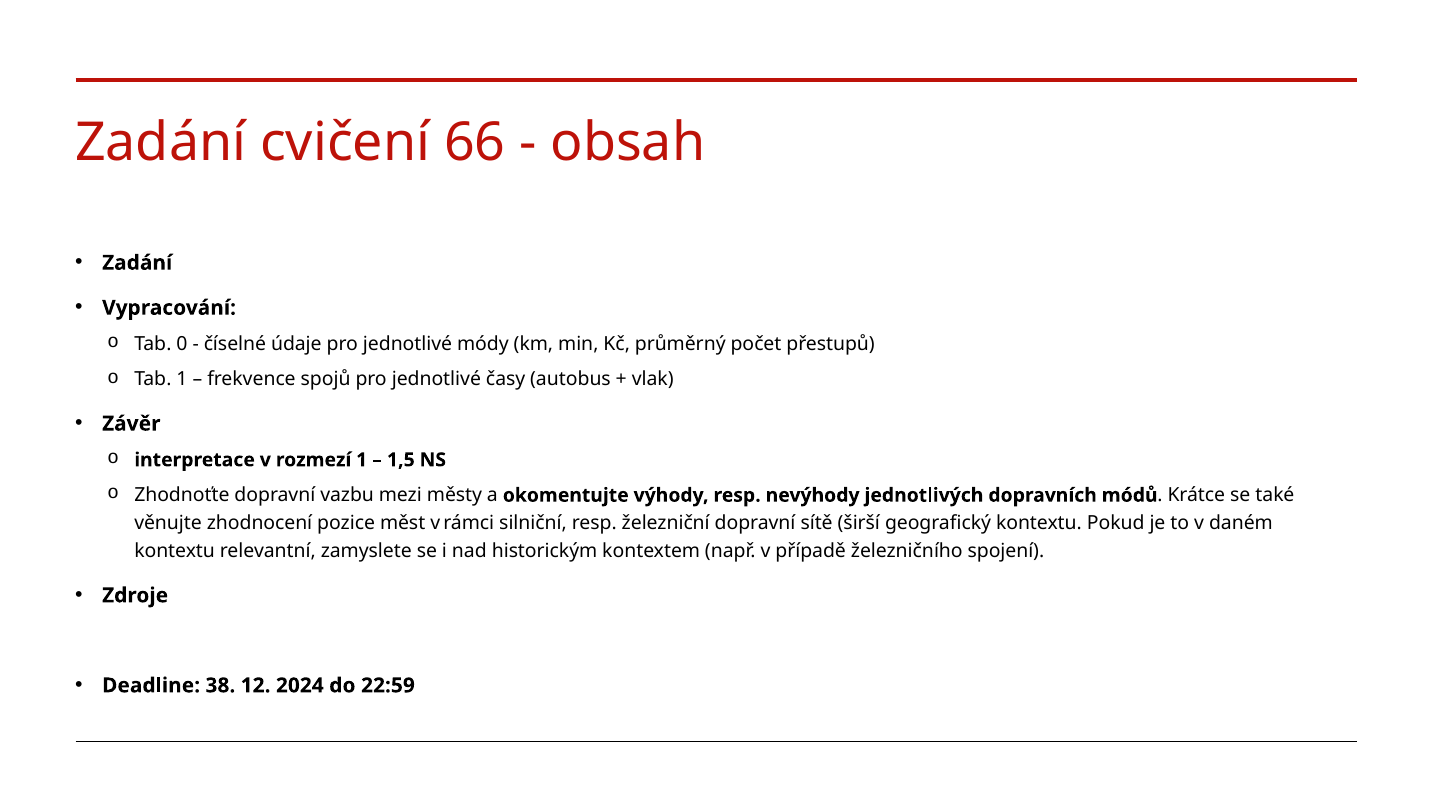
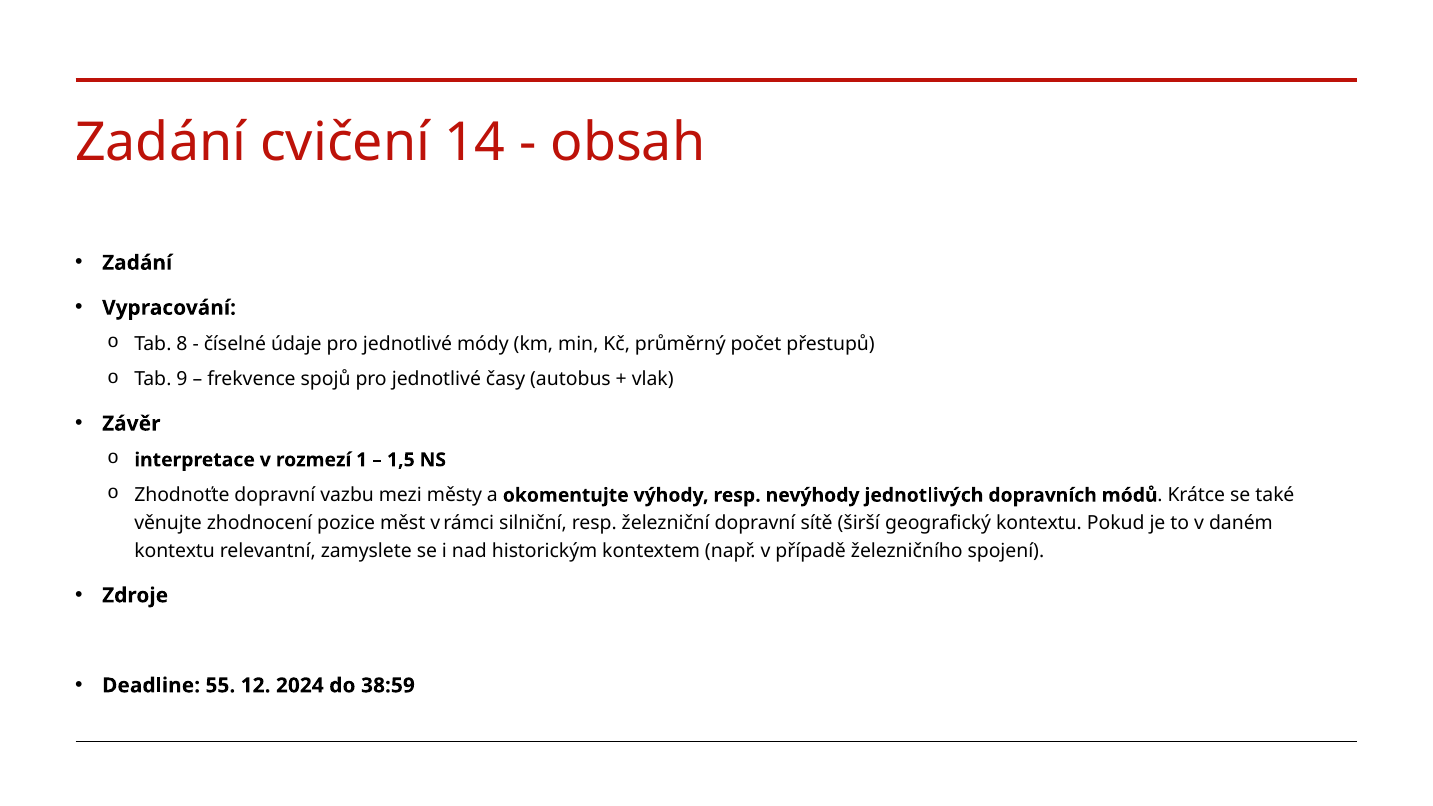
66: 66 -> 14
0: 0 -> 8
Tab 1: 1 -> 9
38: 38 -> 55
22:59: 22:59 -> 38:59
